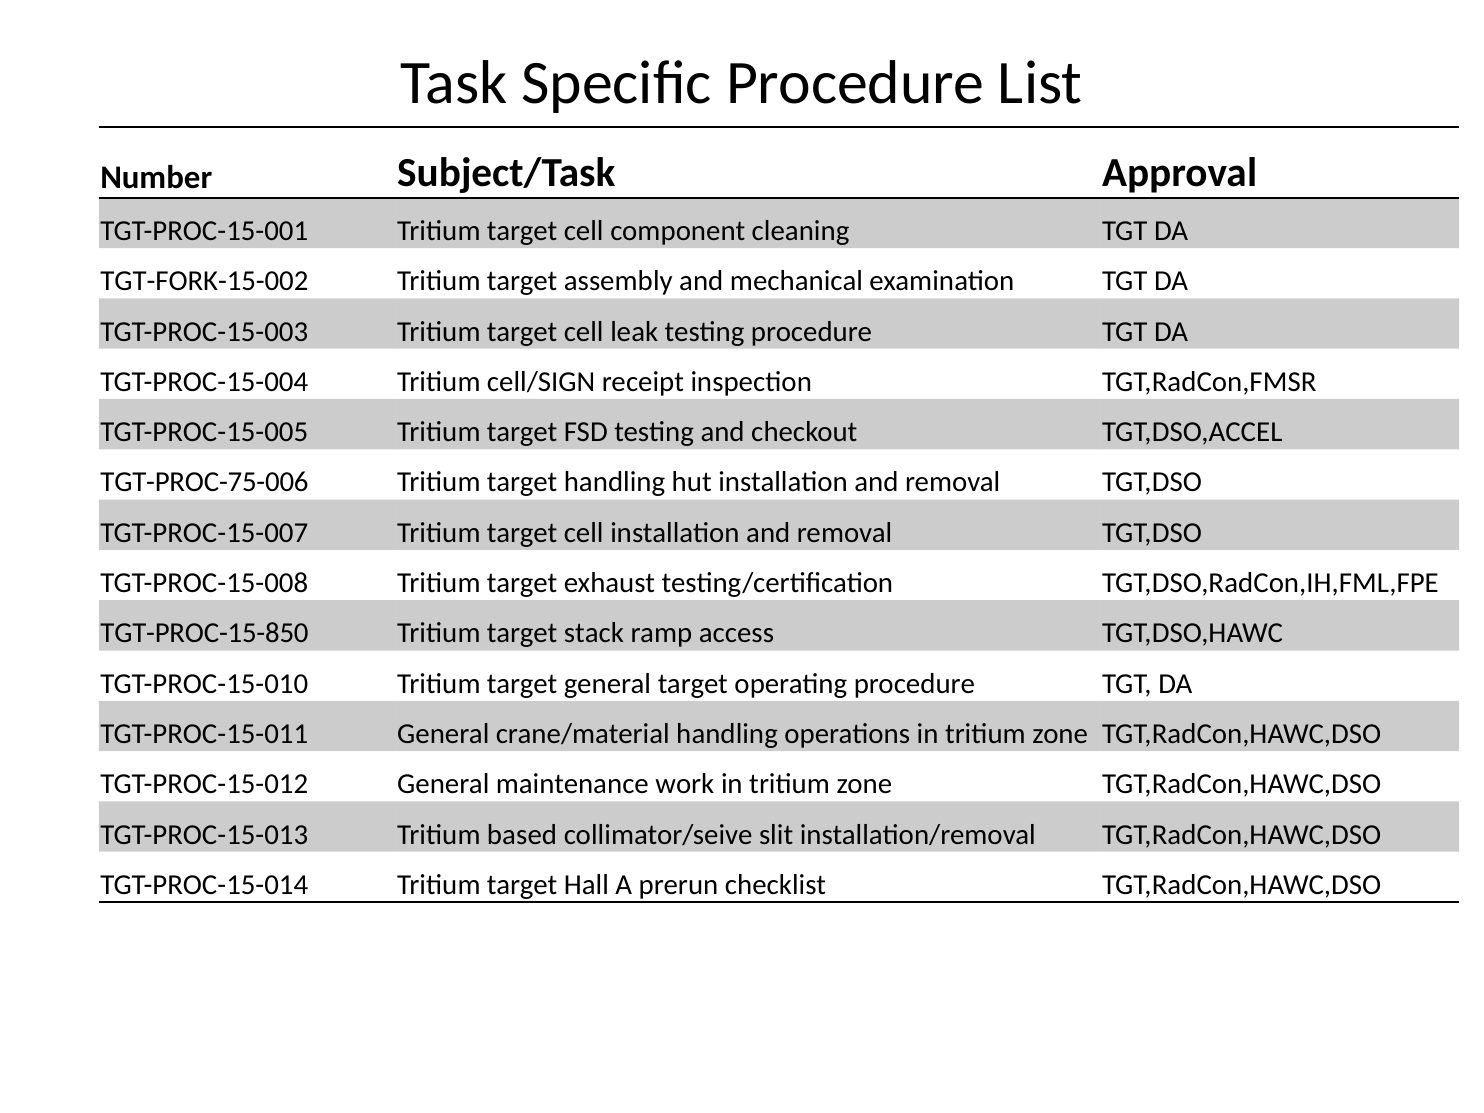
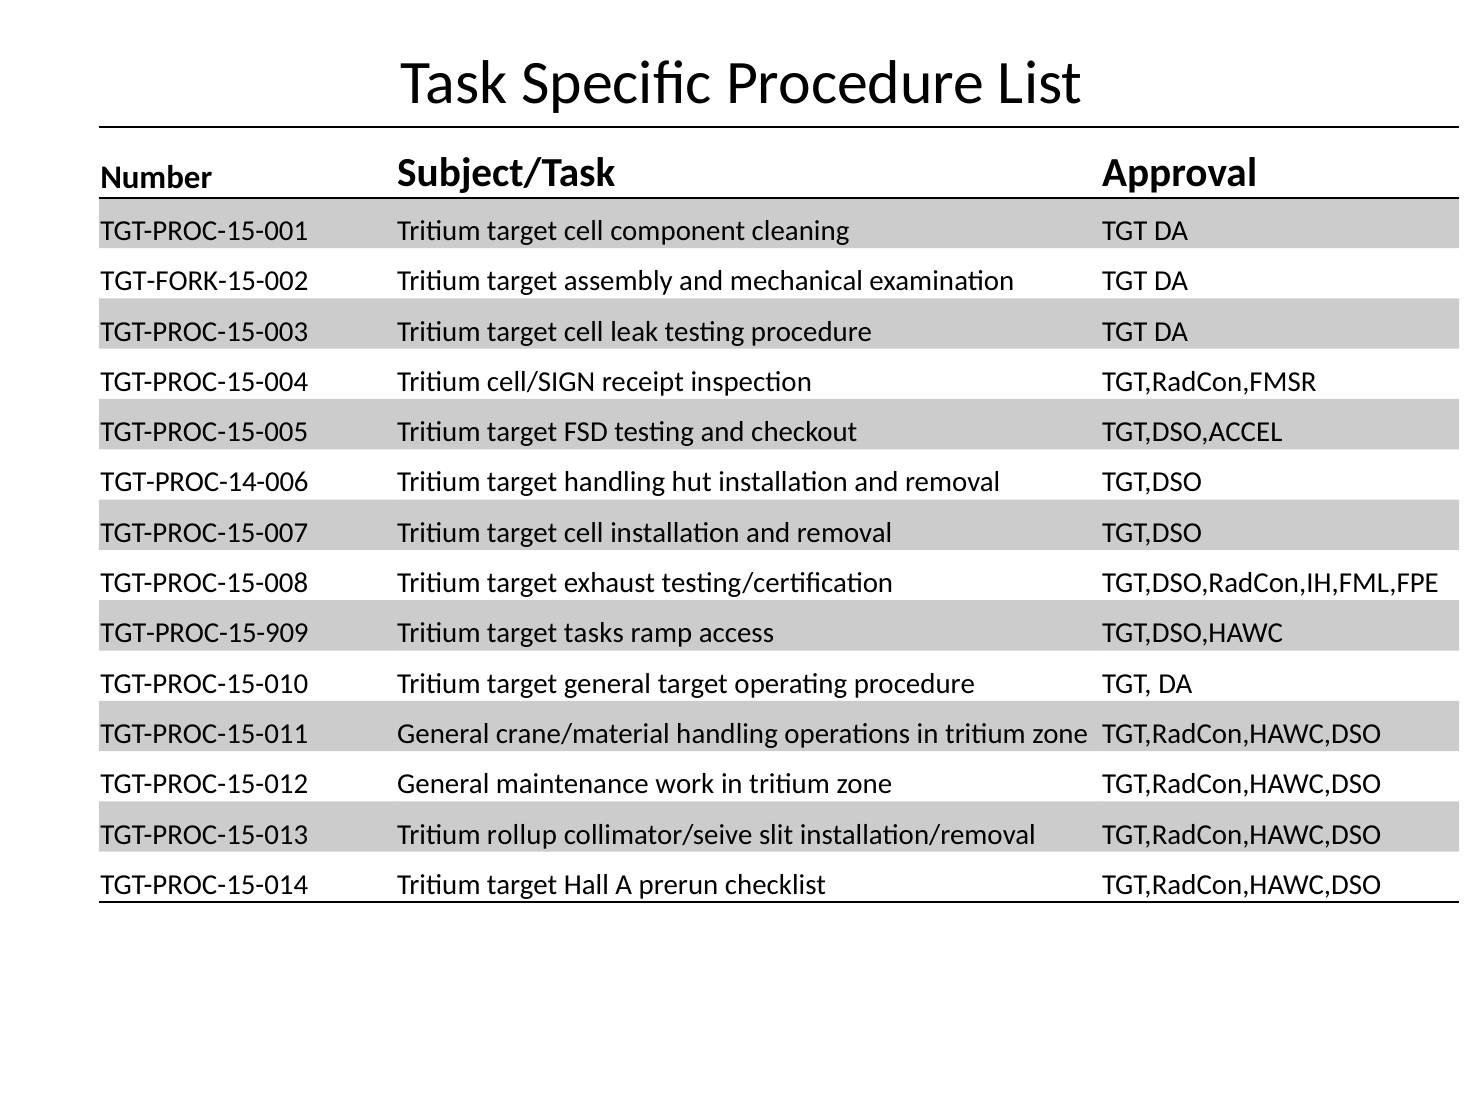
TGT-PROC-75-006: TGT-PROC-75-006 -> TGT-PROC-14-006
TGT-PROC-15-850: TGT-PROC-15-850 -> TGT-PROC-15-909
stack: stack -> tasks
based: based -> rollup
